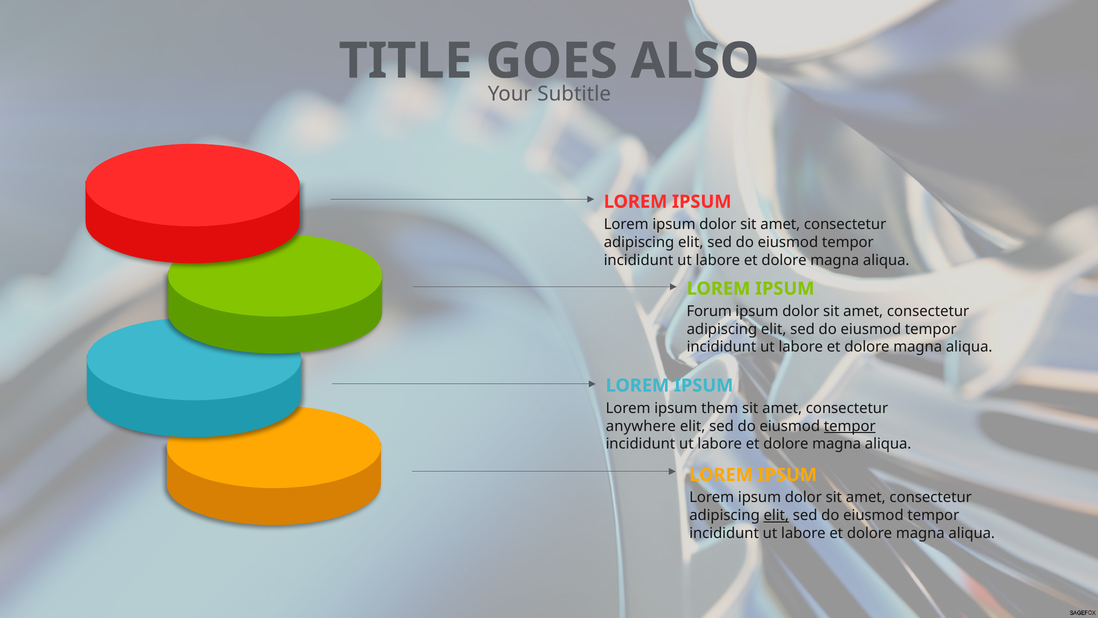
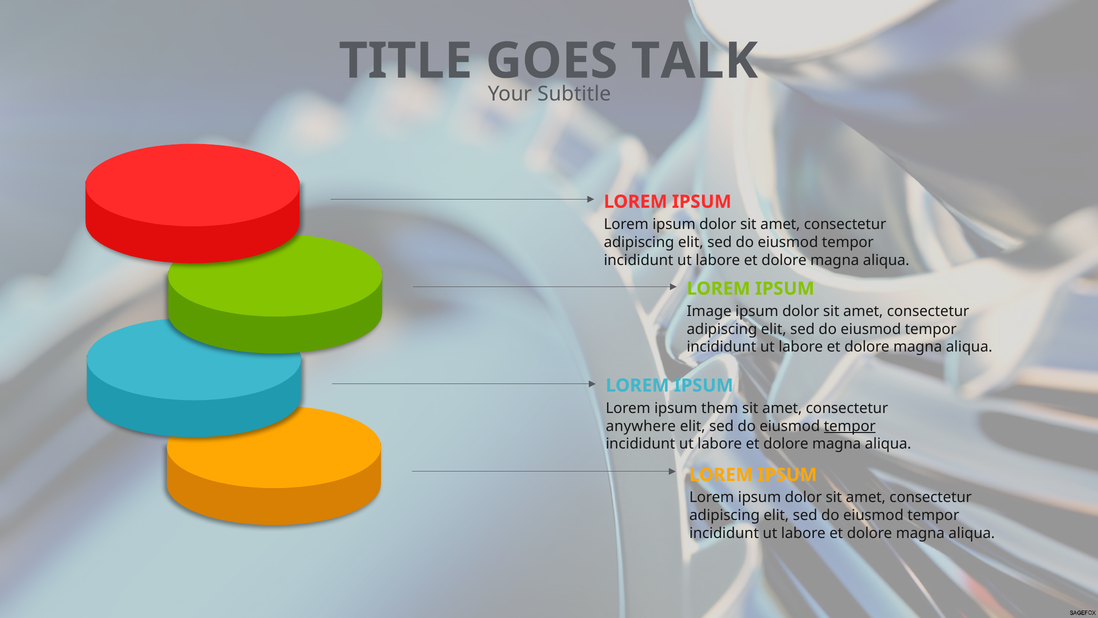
ALSO: ALSO -> TALK
Forum: Forum -> Image
elit at (776, 515) underline: present -> none
